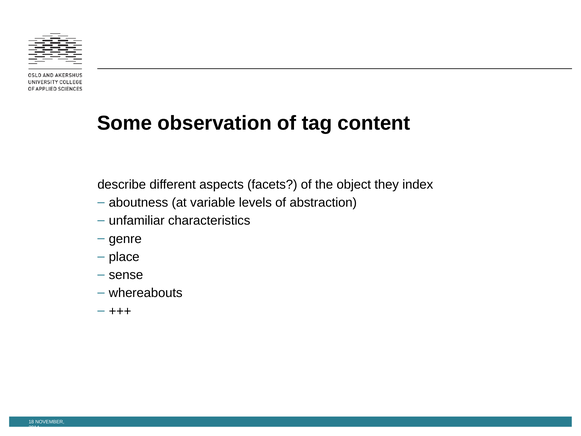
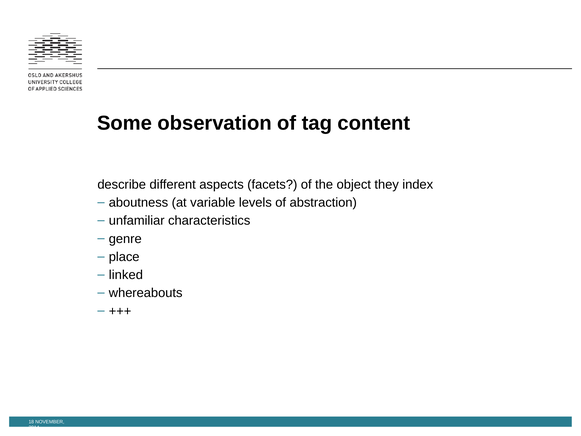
sense: sense -> linked
